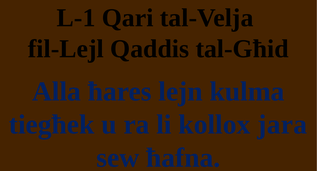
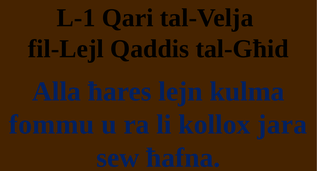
tiegħek: tiegħek -> fommu
